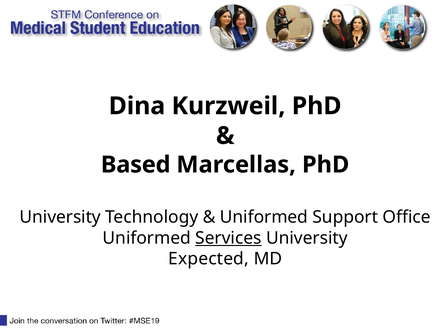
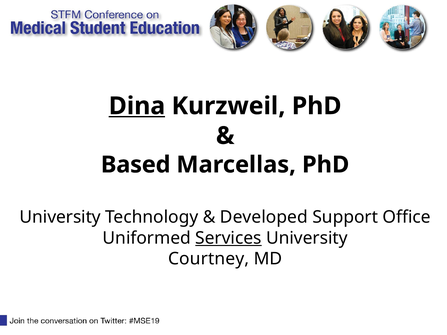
Dina underline: none -> present
Uniformed at (264, 217): Uniformed -> Developed
Expected: Expected -> Courtney
